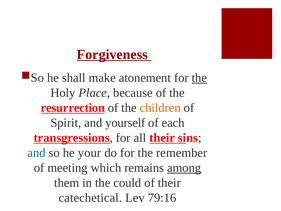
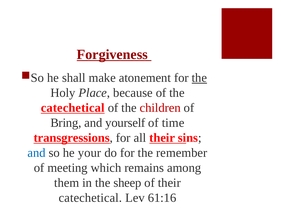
resurrection at (73, 108): resurrection -> catechetical
children colour: orange -> red
Spirit: Spirit -> Bring
each: each -> time
among underline: present -> none
could: could -> sheep
79:16: 79:16 -> 61:16
